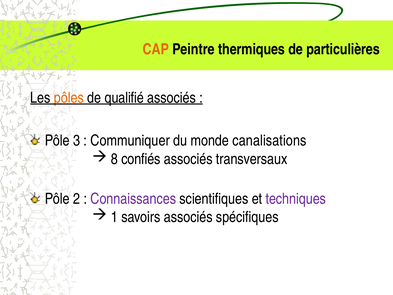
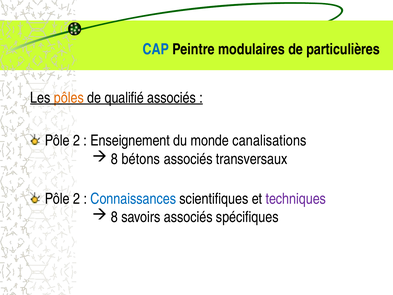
CAP colour: orange -> blue
thermiques: thermiques -> modulaires
3 at (77, 141): 3 -> 2
Communiquer: Communiquer -> Enseignement
confiés: confiés -> bétons
Connaissances colour: purple -> blue
1 at (114, 217): 1 -> 8
